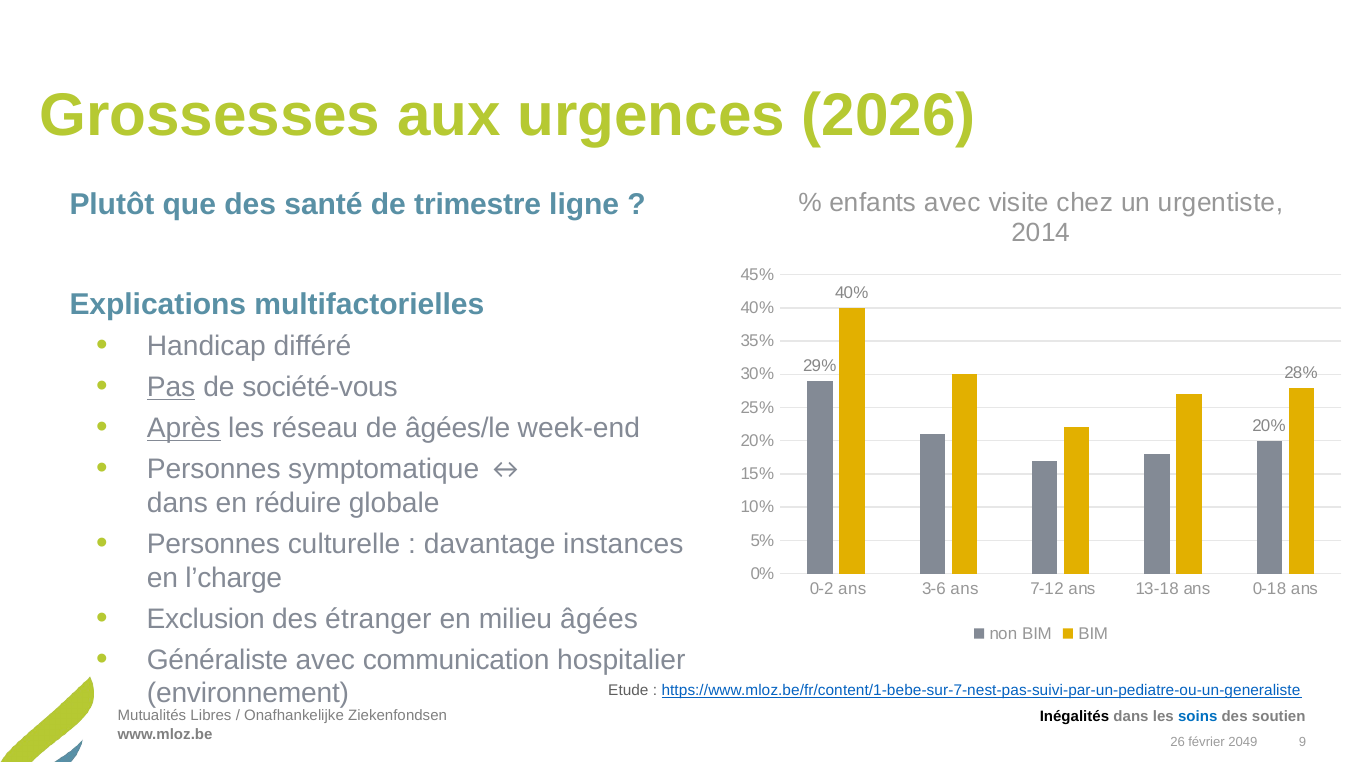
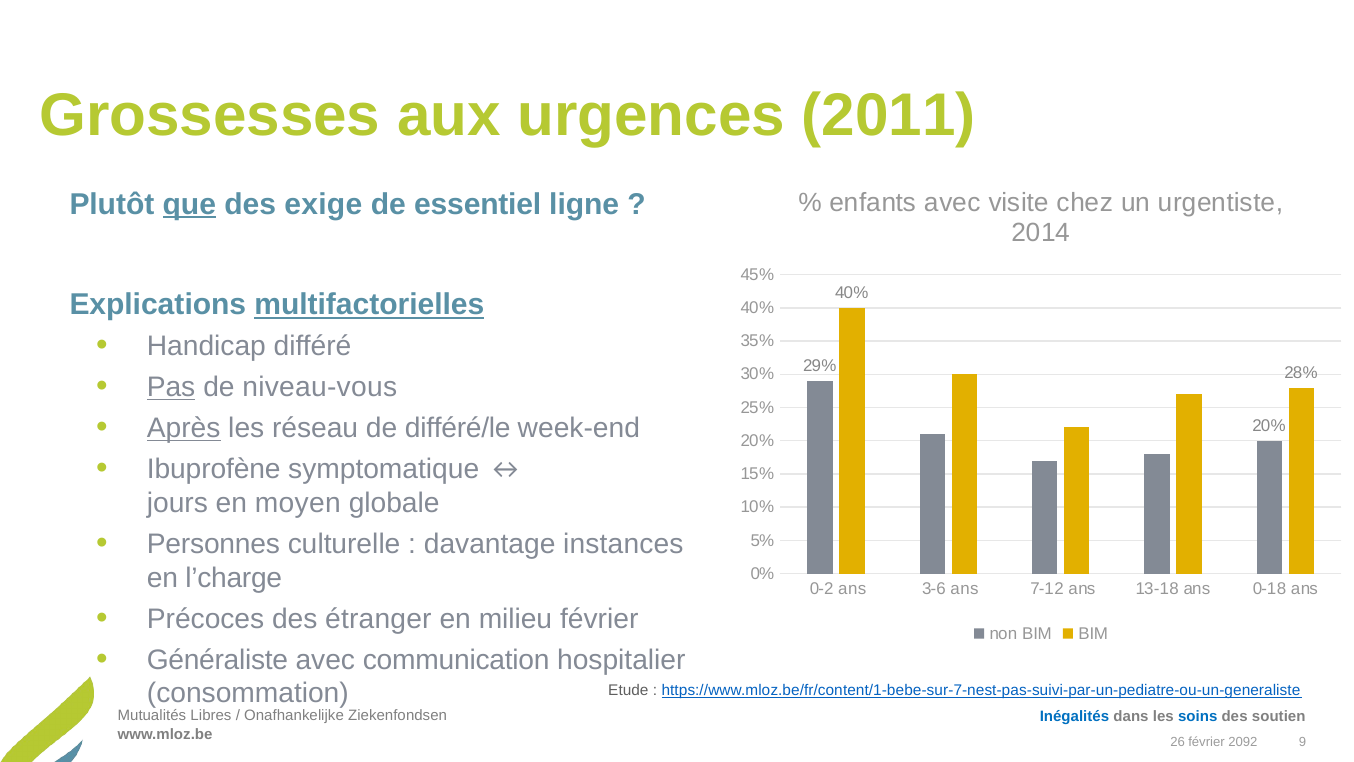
2026: 2026 -> 2011
que underline: none -> present
santé: santé -> exige
trimestre: trimestre -> essentiel
multifactorielles underline: none -> present
société-vous: société-vous -> niveau-vous
âgées/le: âgées/le -> différé/le
Personnes at (214, 469): Personnes -> Ibuprofène
dans at (177, 503): dans -> jours
réduire: réduire -> moyen
Exclusion: Exclusion -> Précoces
milieu âgées: âgées -> février
environnement: environnement -> consommation
Inégalités colour: black -> blue
2049: 2049 -> 2092
